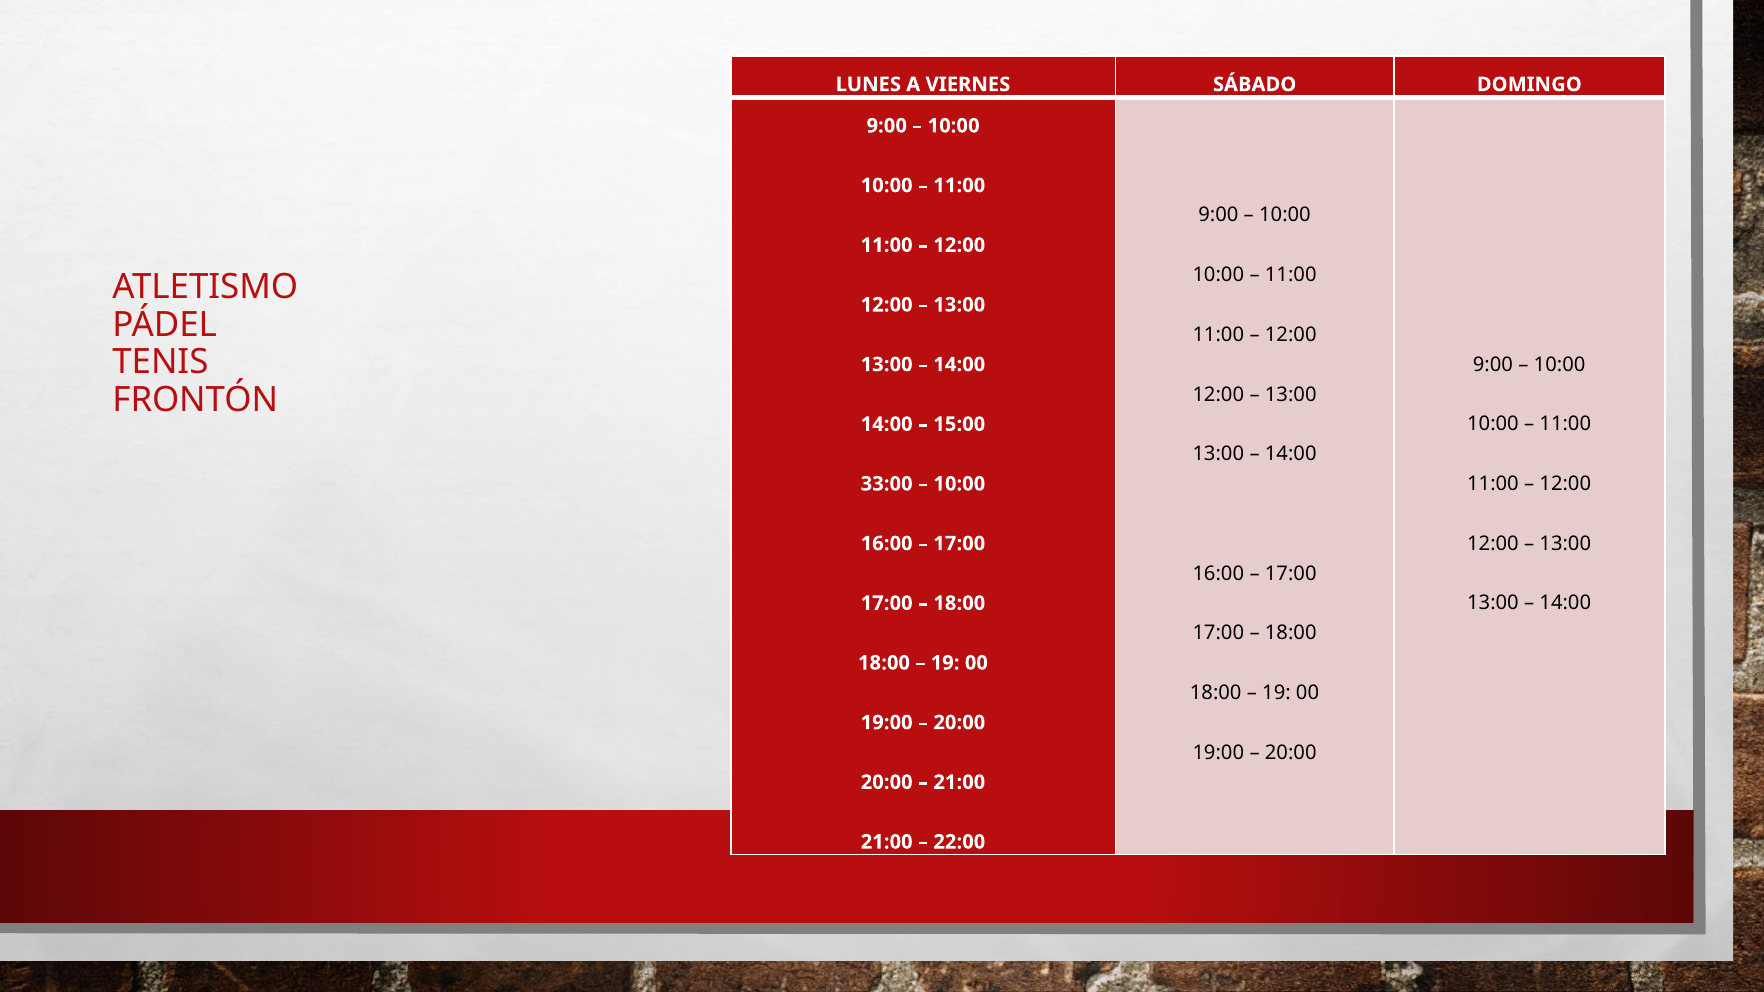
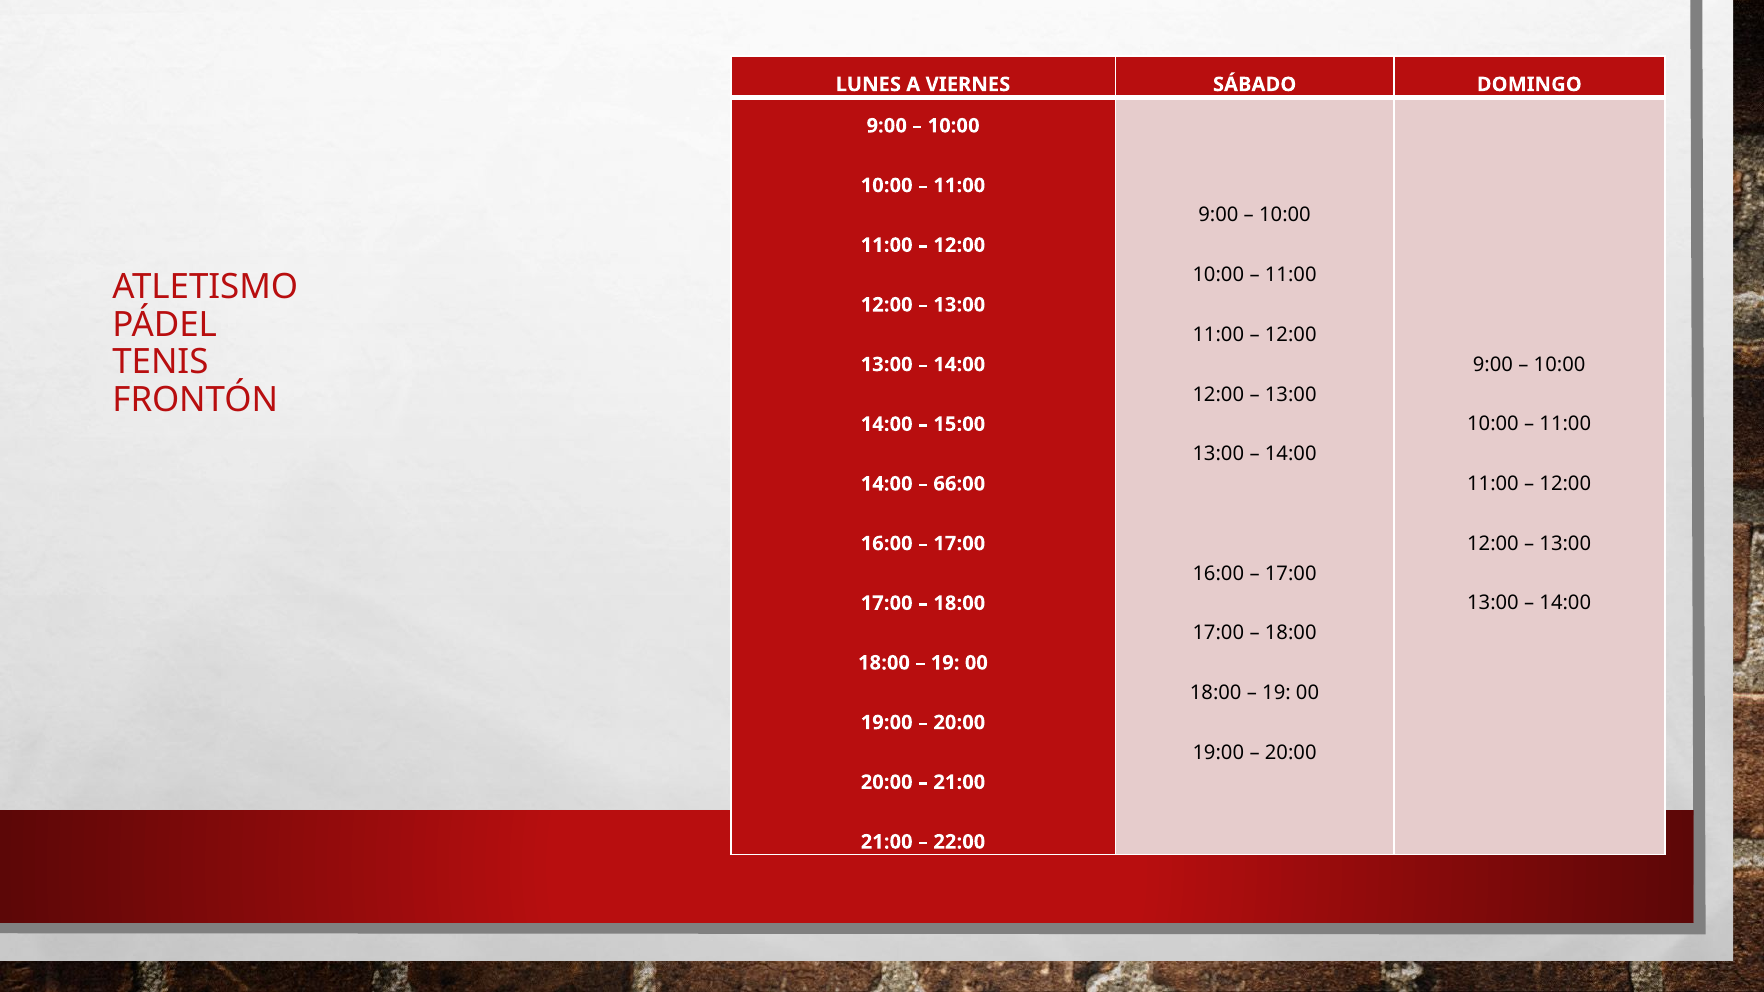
33:00 at (887, 484): 33:00 -> 14:00
10:00 at (959, 484): 10:00 -> 66:00
